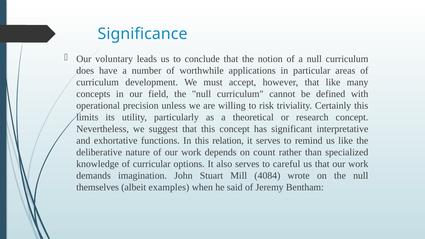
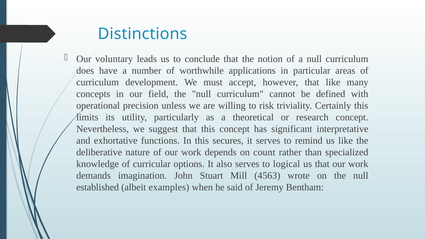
Significance: Significance -> Distinctions
relation: relation -> secures
careful: careful -> logical
4084: 4084 -> 4563
themselves: themselves -> established
